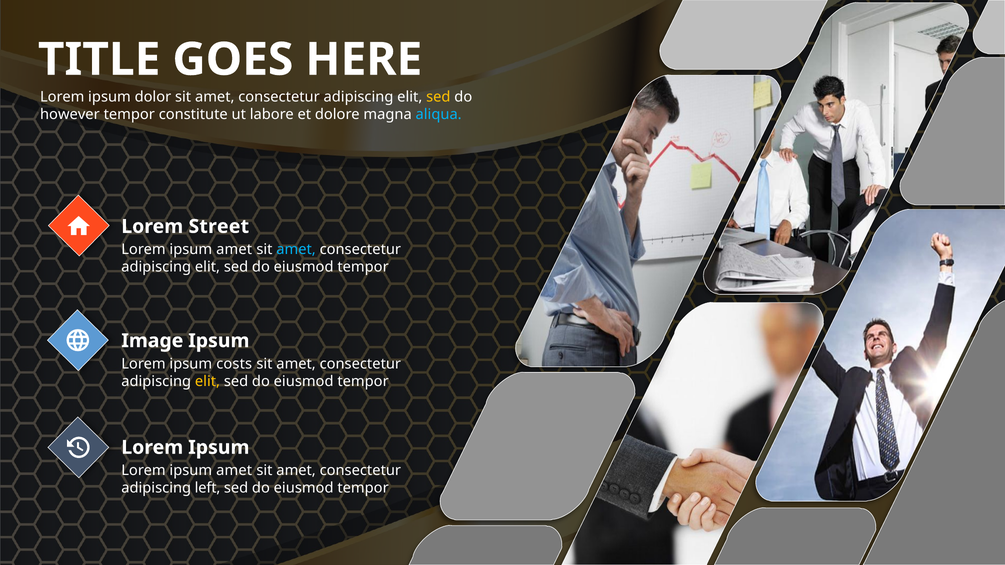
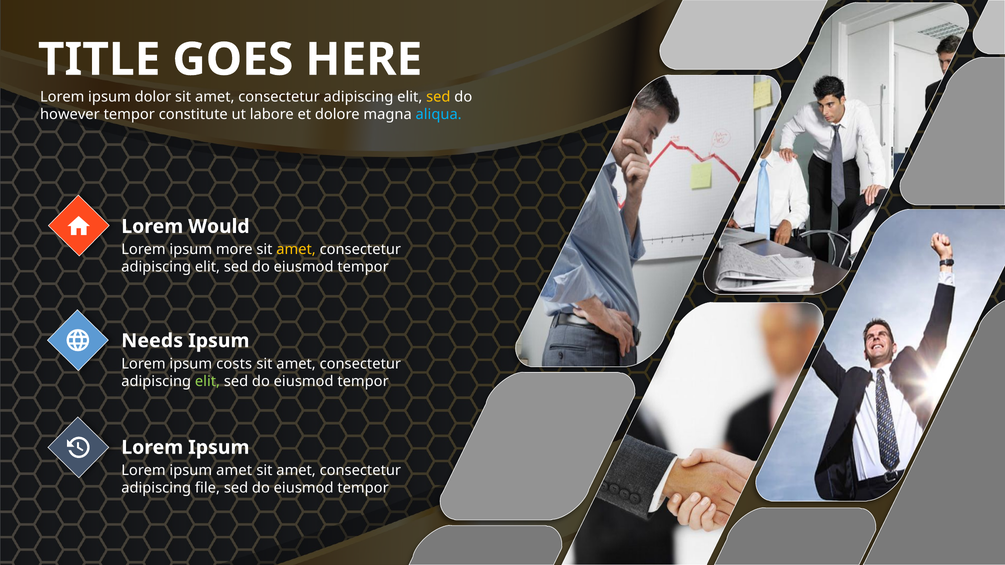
Street: Street -> Would
amet at (234, 250): amet -> more
amet at (296, 250) colour: light blue -> yellow
Image: Image -> Needs
elit at (207, 382) colour: yellow -> light green
left: left -> file
